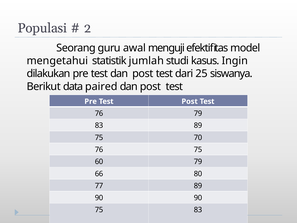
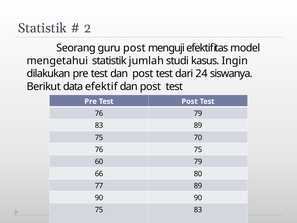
Populasi at (42, 28): Populasi -> Statistik
guru awal: awal -> post
25: 25 -> 24
paired: paired -> efektif
